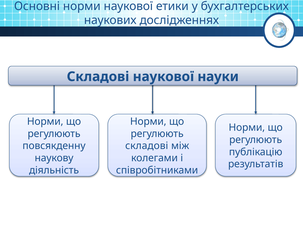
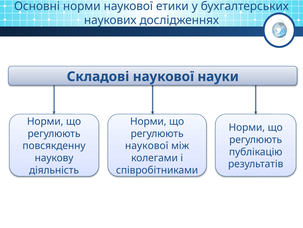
складові at (147, 145): складові -> наукової
